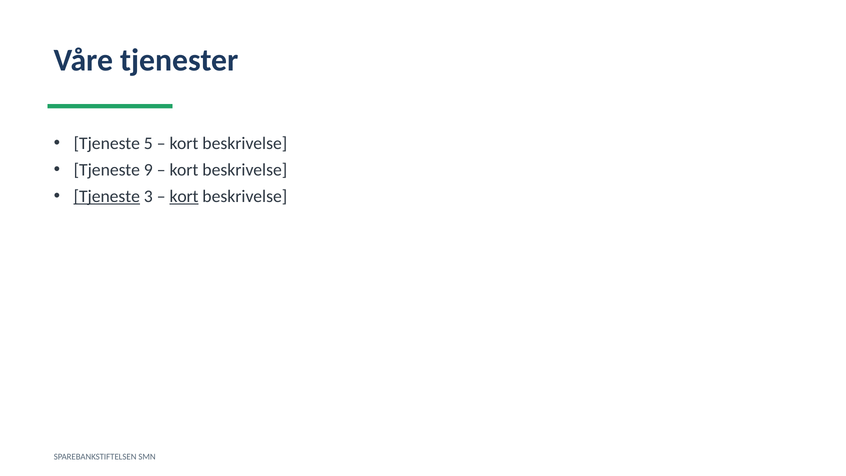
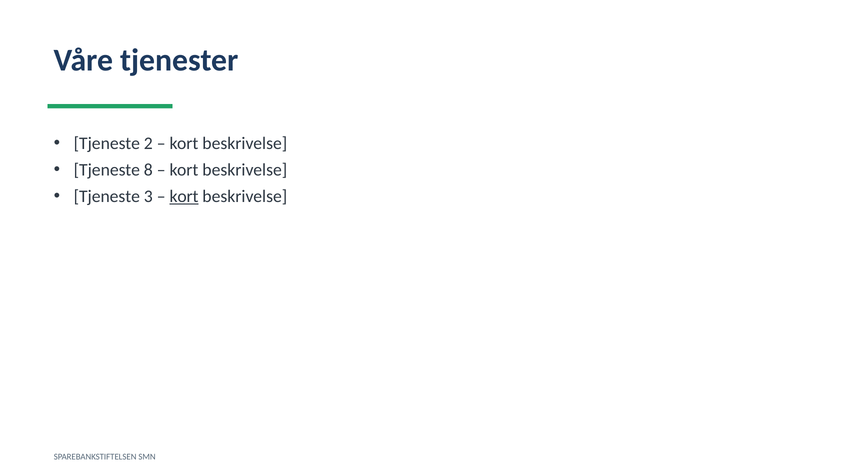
5: 5 -> 2
9: 9 -> 8
Tjeneste at (107, 196) underline: present -> none
